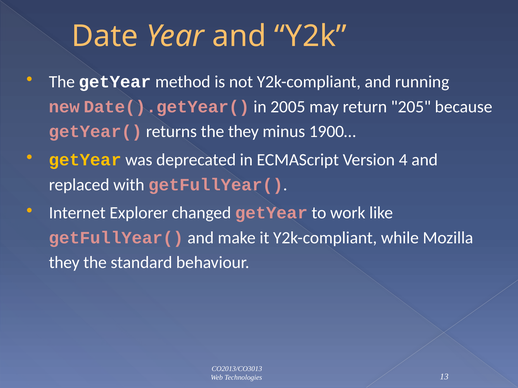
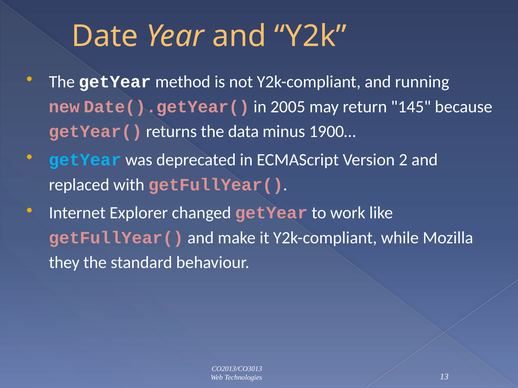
205: 205 -> 145
the they: they -> data
getYear at (85, 160) colour: yellow -> light blue
4: 4 -> 2
